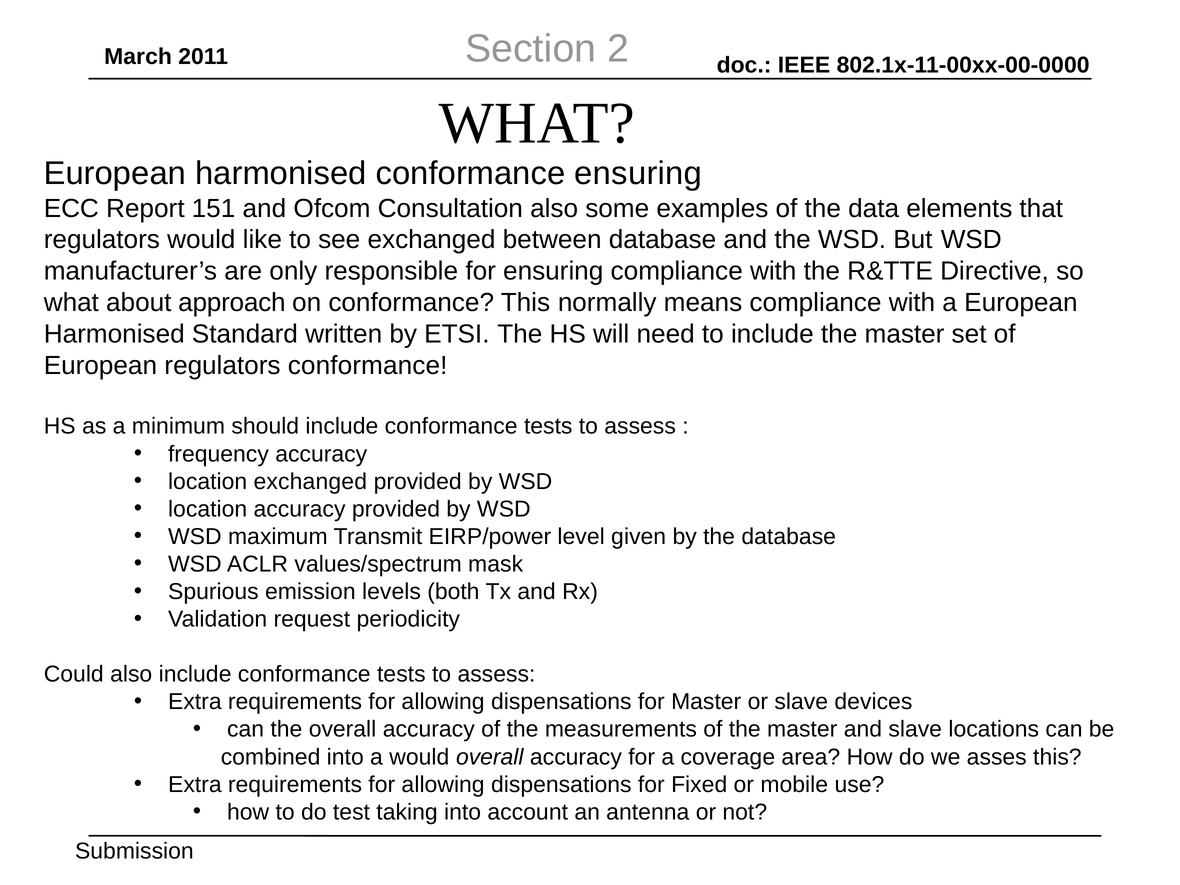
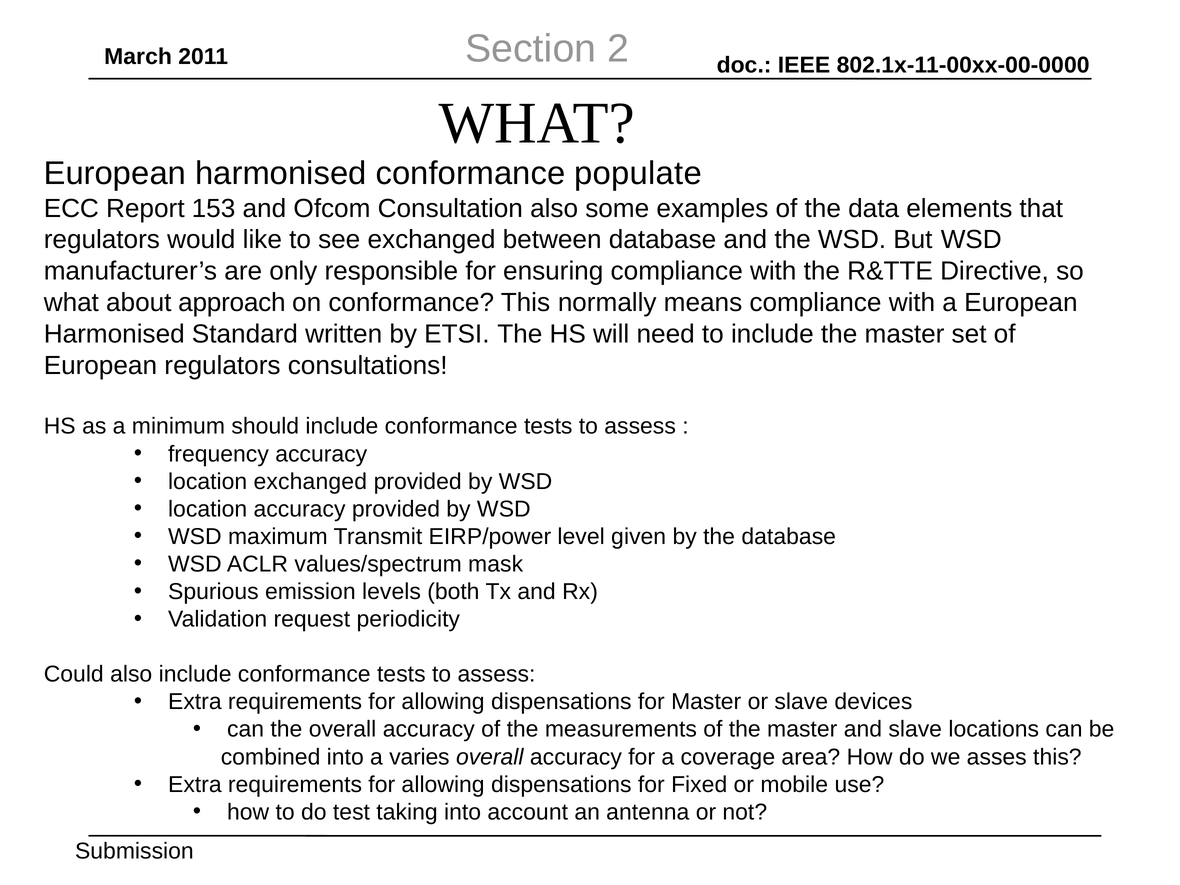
conformance ensuring: ensuring -> populate
151: 151 -> 153
regulators conformance: conformance -> consultations
a would: would -> varies
